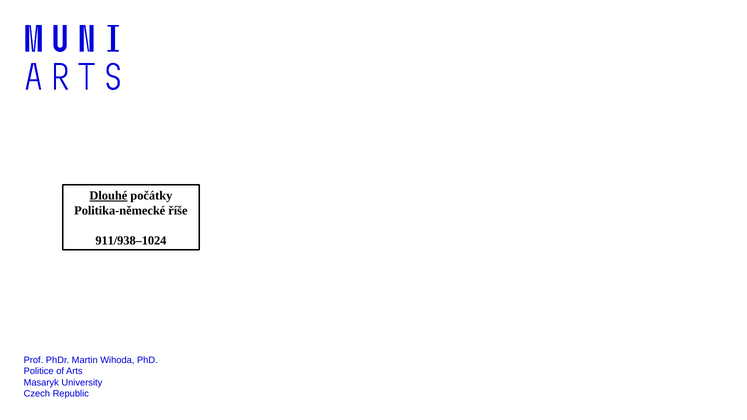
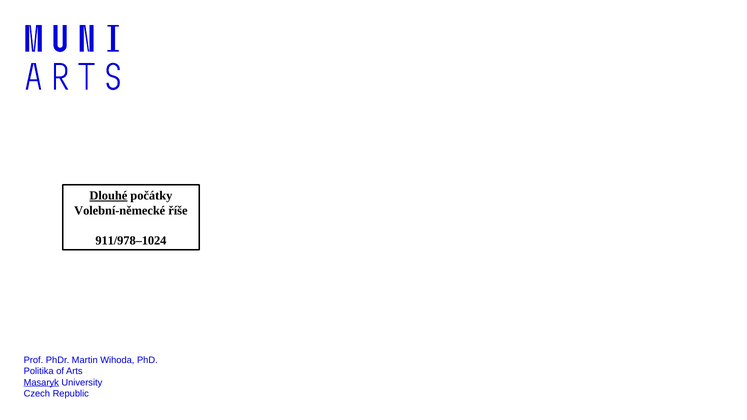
Politika-německé: Politika-německé -> Volební-německé
911/938–1024: 911/938–1024 -> 911/978–1024
Politice: Politice -> Politika
Masaryk underline: none -> present
